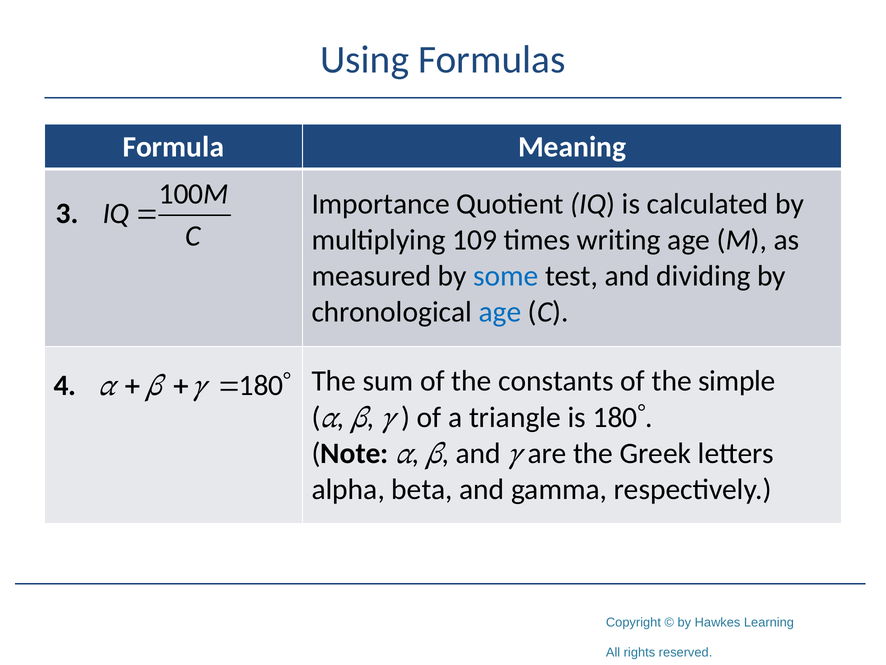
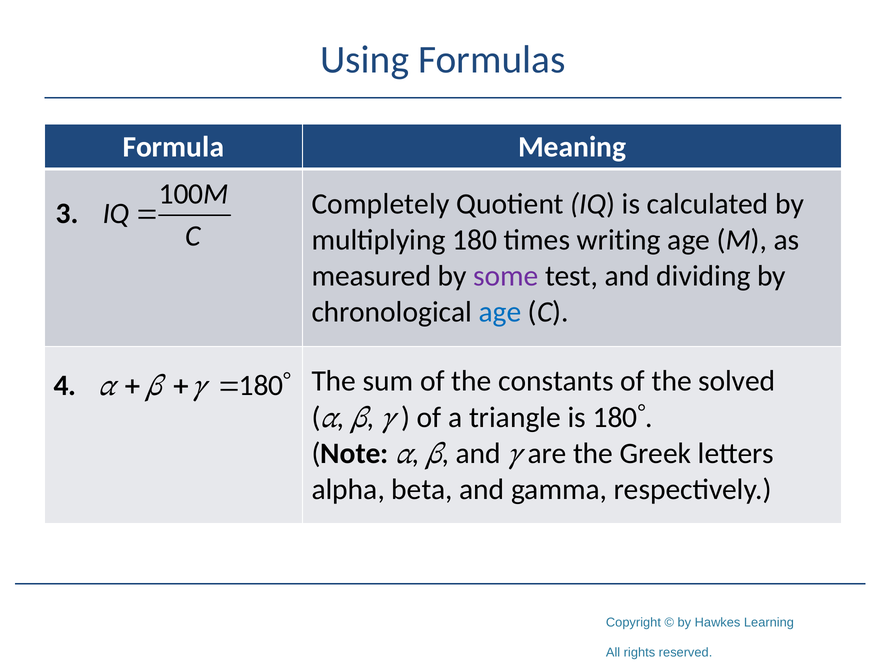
Importance: Importance -> Completely
multiplying 109: 109 -> 180
some colour: blue -> purple
simple: simple -> solved
